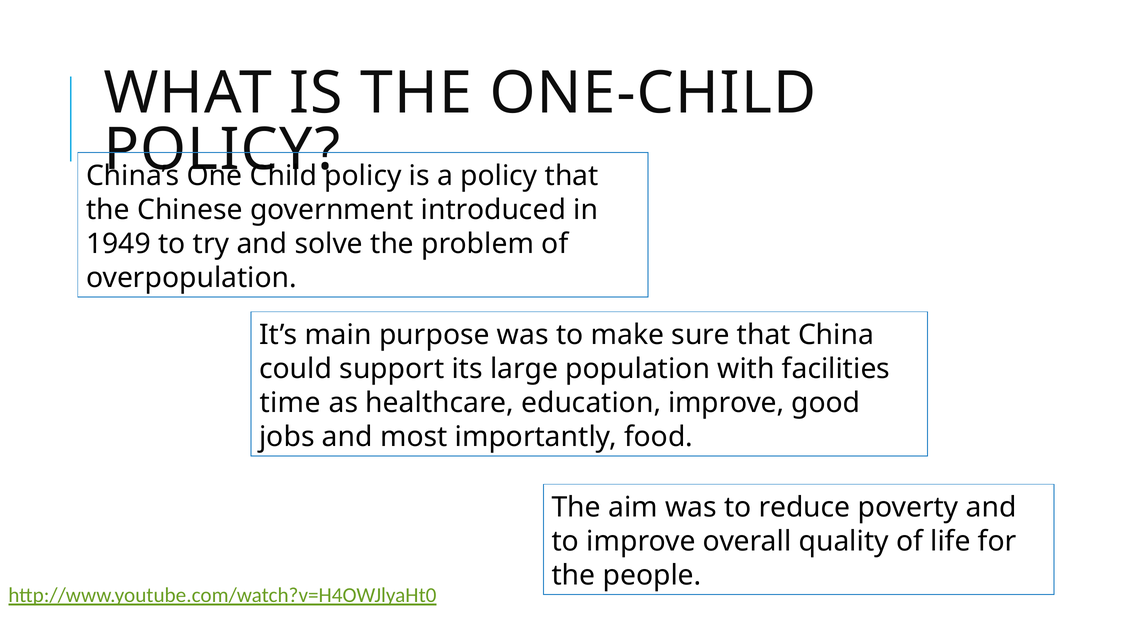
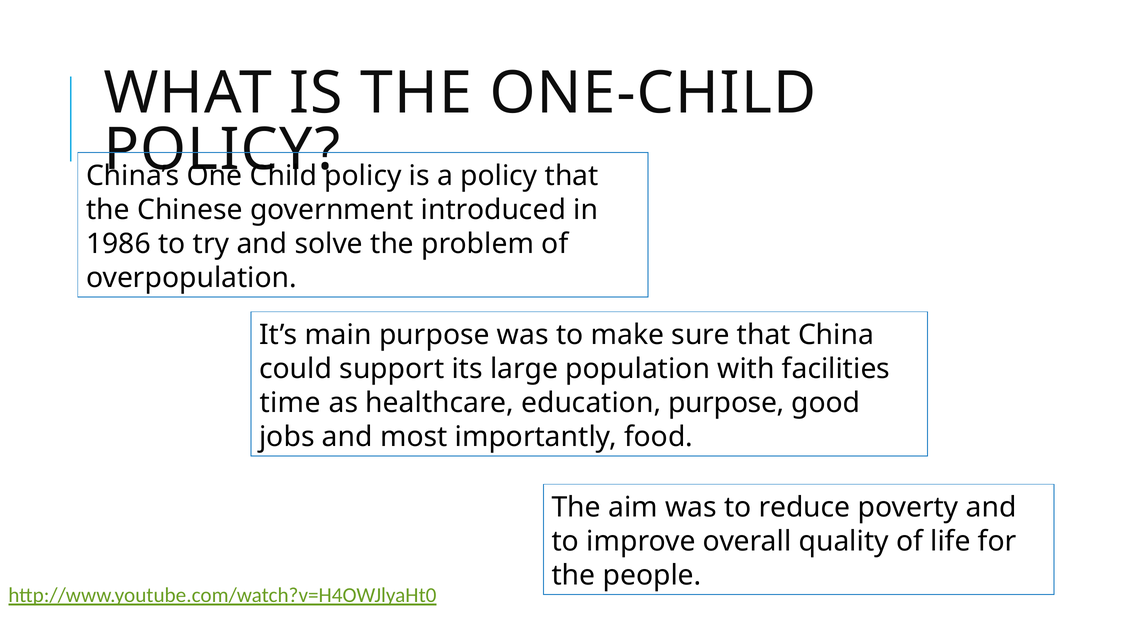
1949: 1949 -> 1986
education improve: improve -> purpose
